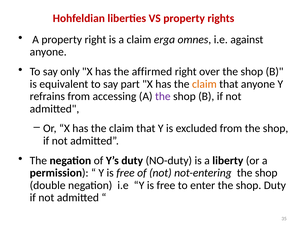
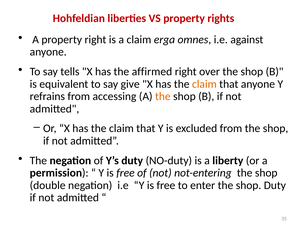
only: only -> tells
part: part -> give
the at (163, 96) colour: purple -> orange
